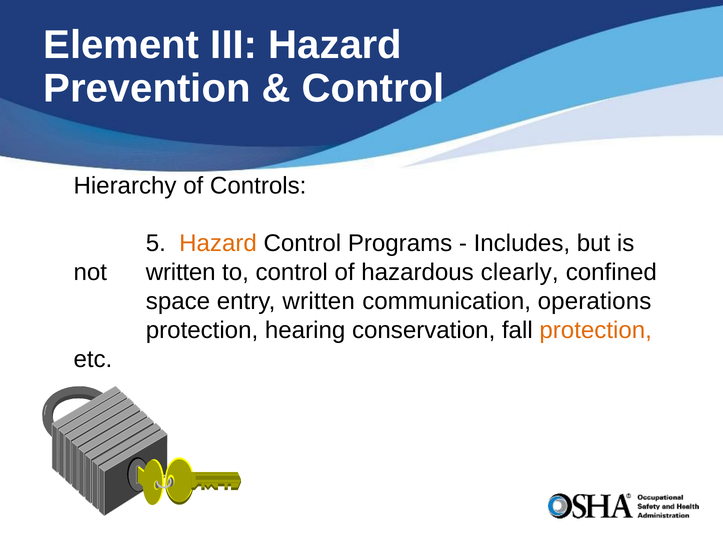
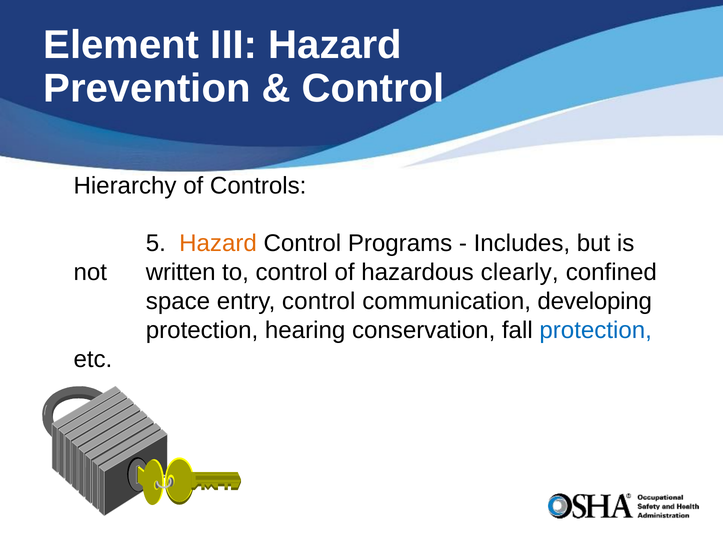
entry written: written -> control
operations: operations -> developing
protection at (596, 330) colour: orange -> blue
